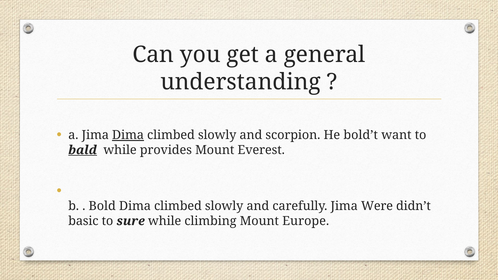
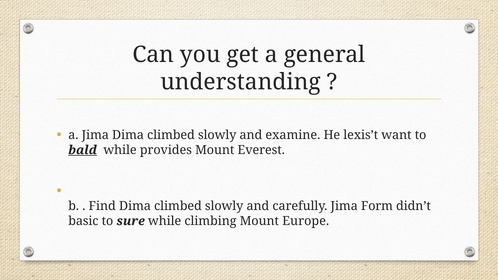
Dima at (128, 135) underline: present -> none
scorpion: scorpion -> examine
bold’t: bold’t -> lexis’t
Bold: Bold -> Find
Were: Were -> Form
